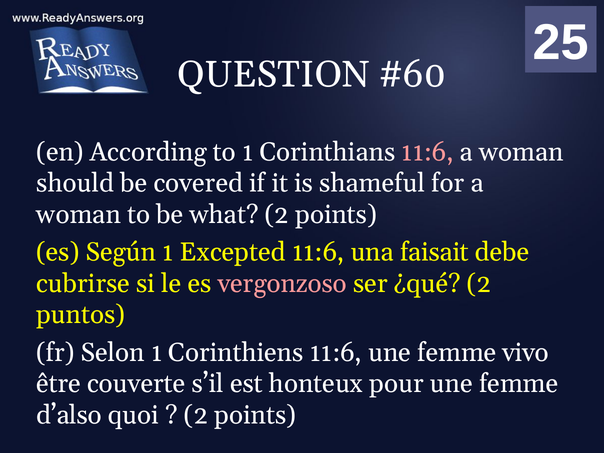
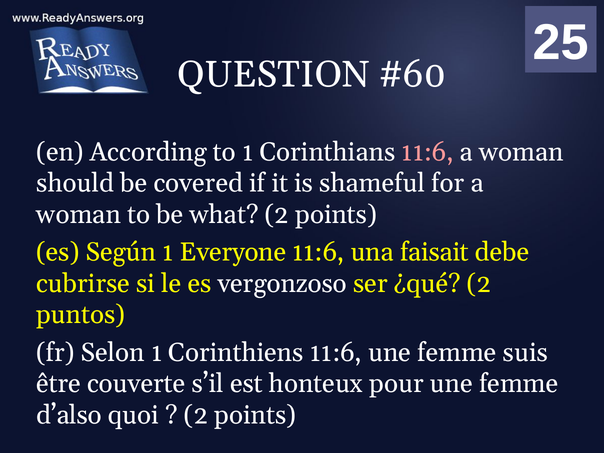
Excepted: Excepted -> Everyone
vergonzoso colour: pink -> white
vivo: vivo -> suis
